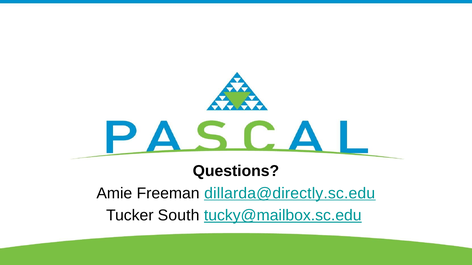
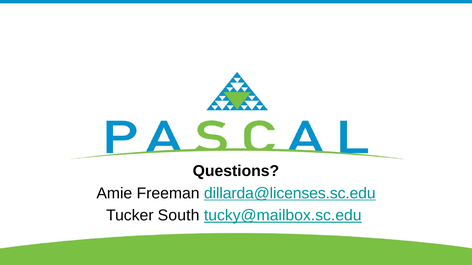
dillarda@directly.sc.edu: dillarda@directly.sc.edu -> dillarda@licenses.sc.edu
